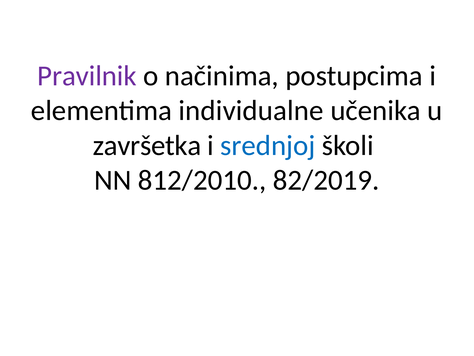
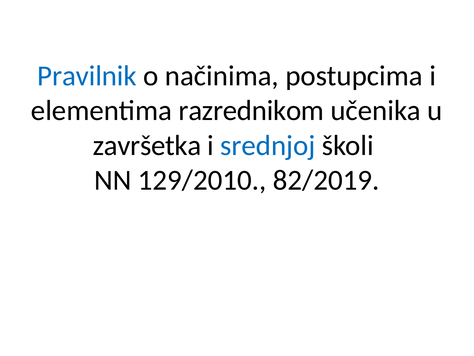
Pravilnik colour: purple -> blue
individualne: individualne -> razrednikom
812/2010: 812/2010 -> 129/2010
